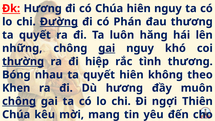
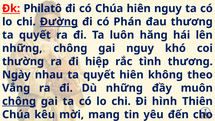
Đk Hương: Hương -> Philatô
gai at (107, 48) underline: present -> none
thường underline: present -> none
Bóng: Bóng -> Ngày
Khen: Khen -> Vắng
Dù hương: hương -> những
ngợi: ngợi -> hình
